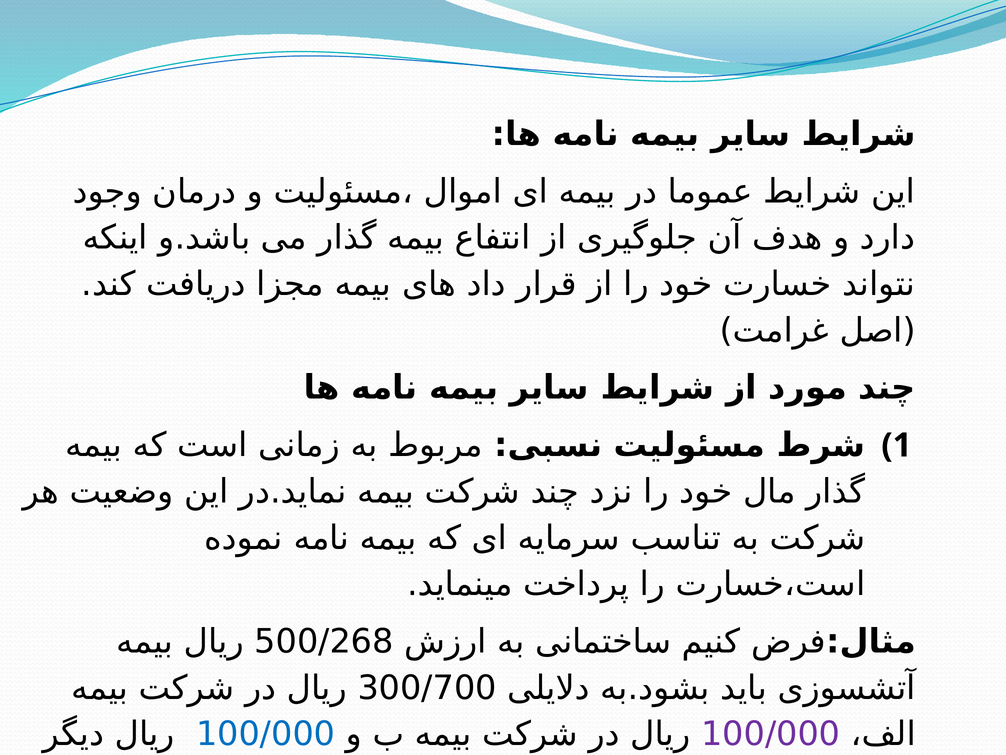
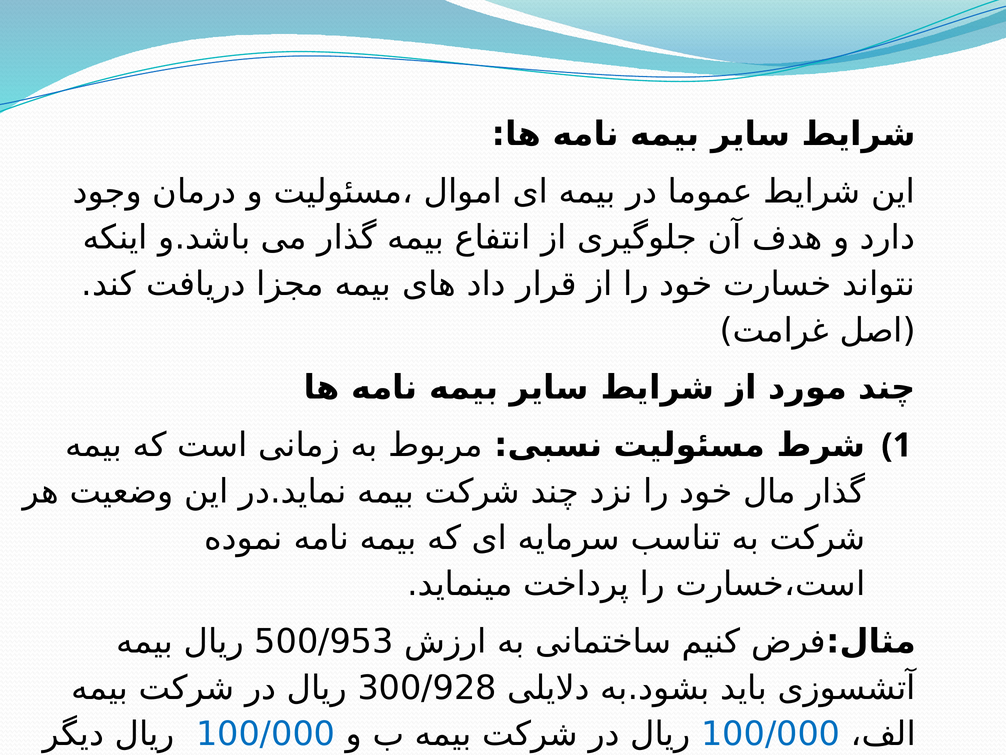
500/268: 500/268 -> 500/953
300/700: 300/700 -> 300/928
100/000 at (771, 734) colour: purple -> blue
